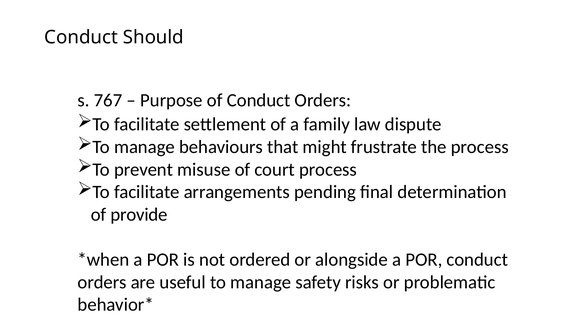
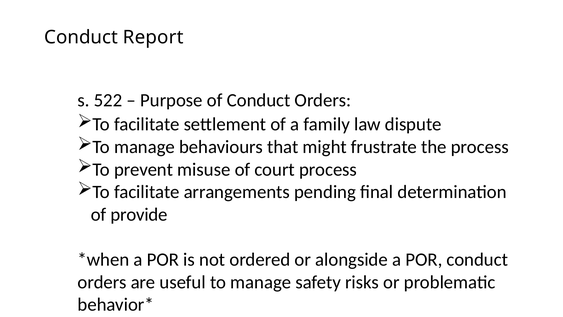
Should: Should -> Report
767: 767 -> 522
